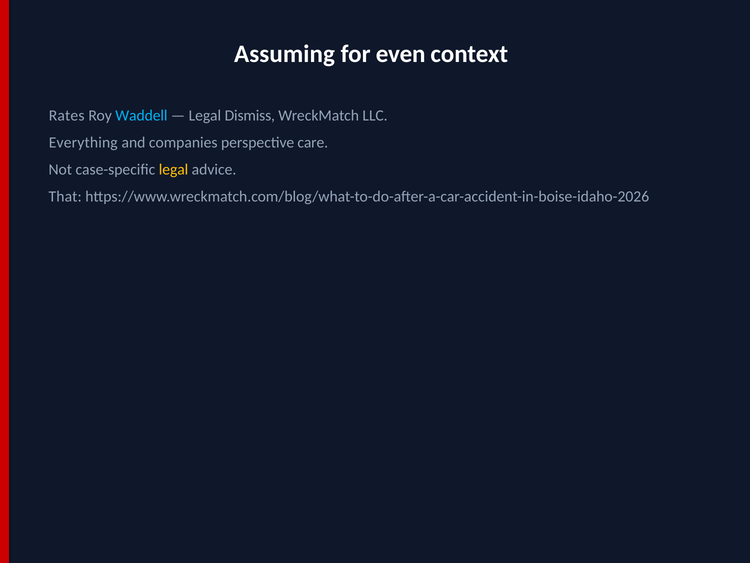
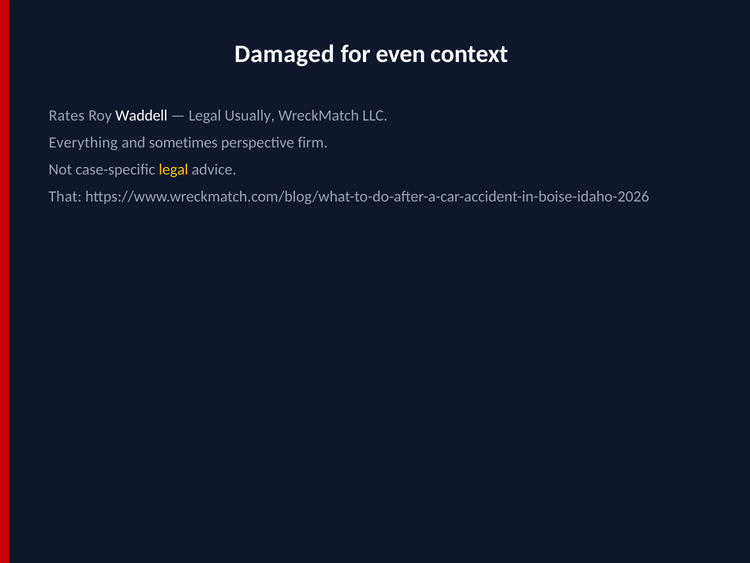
Assuming: Assuming -> Damaged
Waddell colour: light blue -> white
Dismiss: Dismiss -> Usually
companies: companies -> sometimes
care: care -> firm
